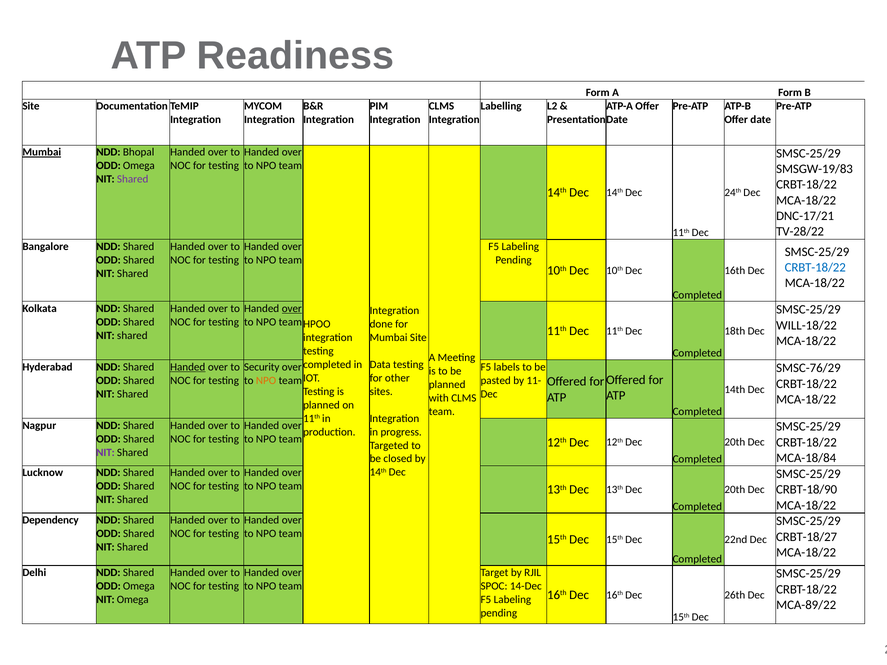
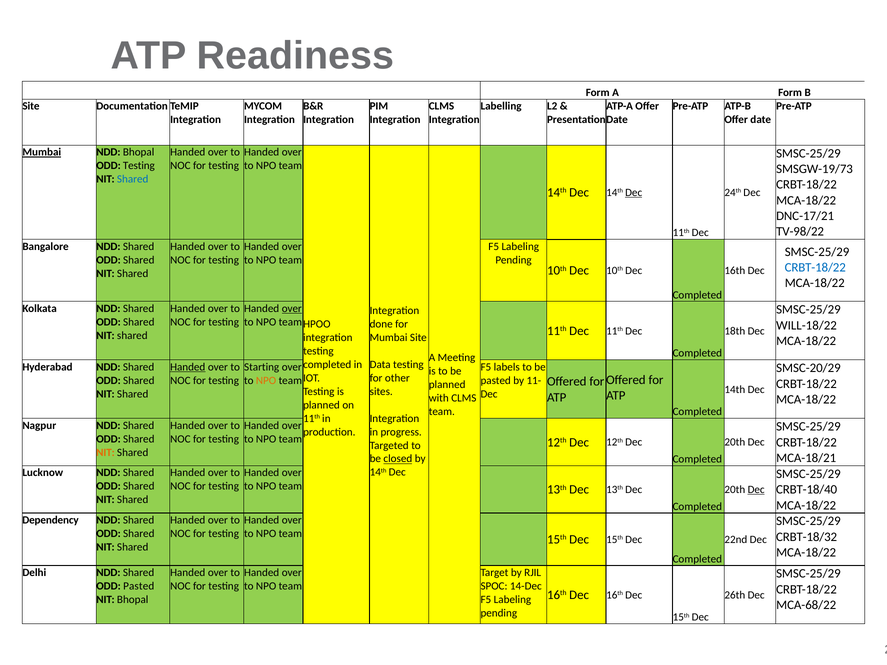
Omega at (139, 166): Omega -> Testing
SMSGW-19/83: SMSGW-19/83 -> SMSGW-19/73
Shared at (133, 179) colour: purple -> blue
Dec at (634, 193) underline: none -> present
TV-28/22: TV-28/22 -> TV-98/22
Security: Security -> Starting
SMSC-76/29: SMSC-76/29 -> SMSC-20/29
NIT at (105, 453) colour: purple -> orange
MCA-18/84: MCA-18/84 -> MCA-18/21
closed underline: none -> present
CRBT-18/90: CRBT-18/90 -> CRBT-18/40
Dec at (756, 490) underline: none -> present
CRBT-18/27: CRBT-18/27 -> CRBT-18/32
Omega at (139, 586): Omega -> Pasted
NIT Omega: Omega -> Bhopal
MCA-89/22: MCA-89/22 -> MCA-68/22
